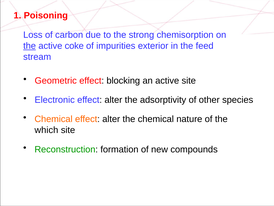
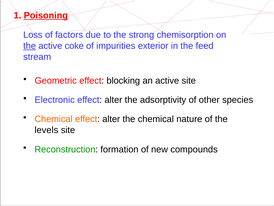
Poisoning underline: none -> present
carbon: carbon -> factors
which: which -> levels
